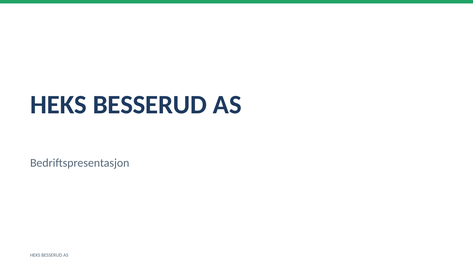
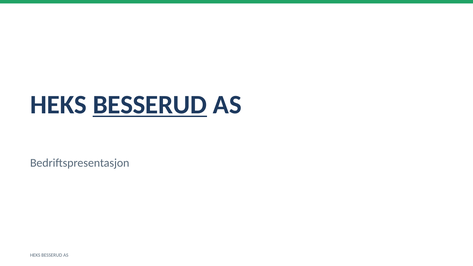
BESSERUD at (150, 105) underline: none -> present
